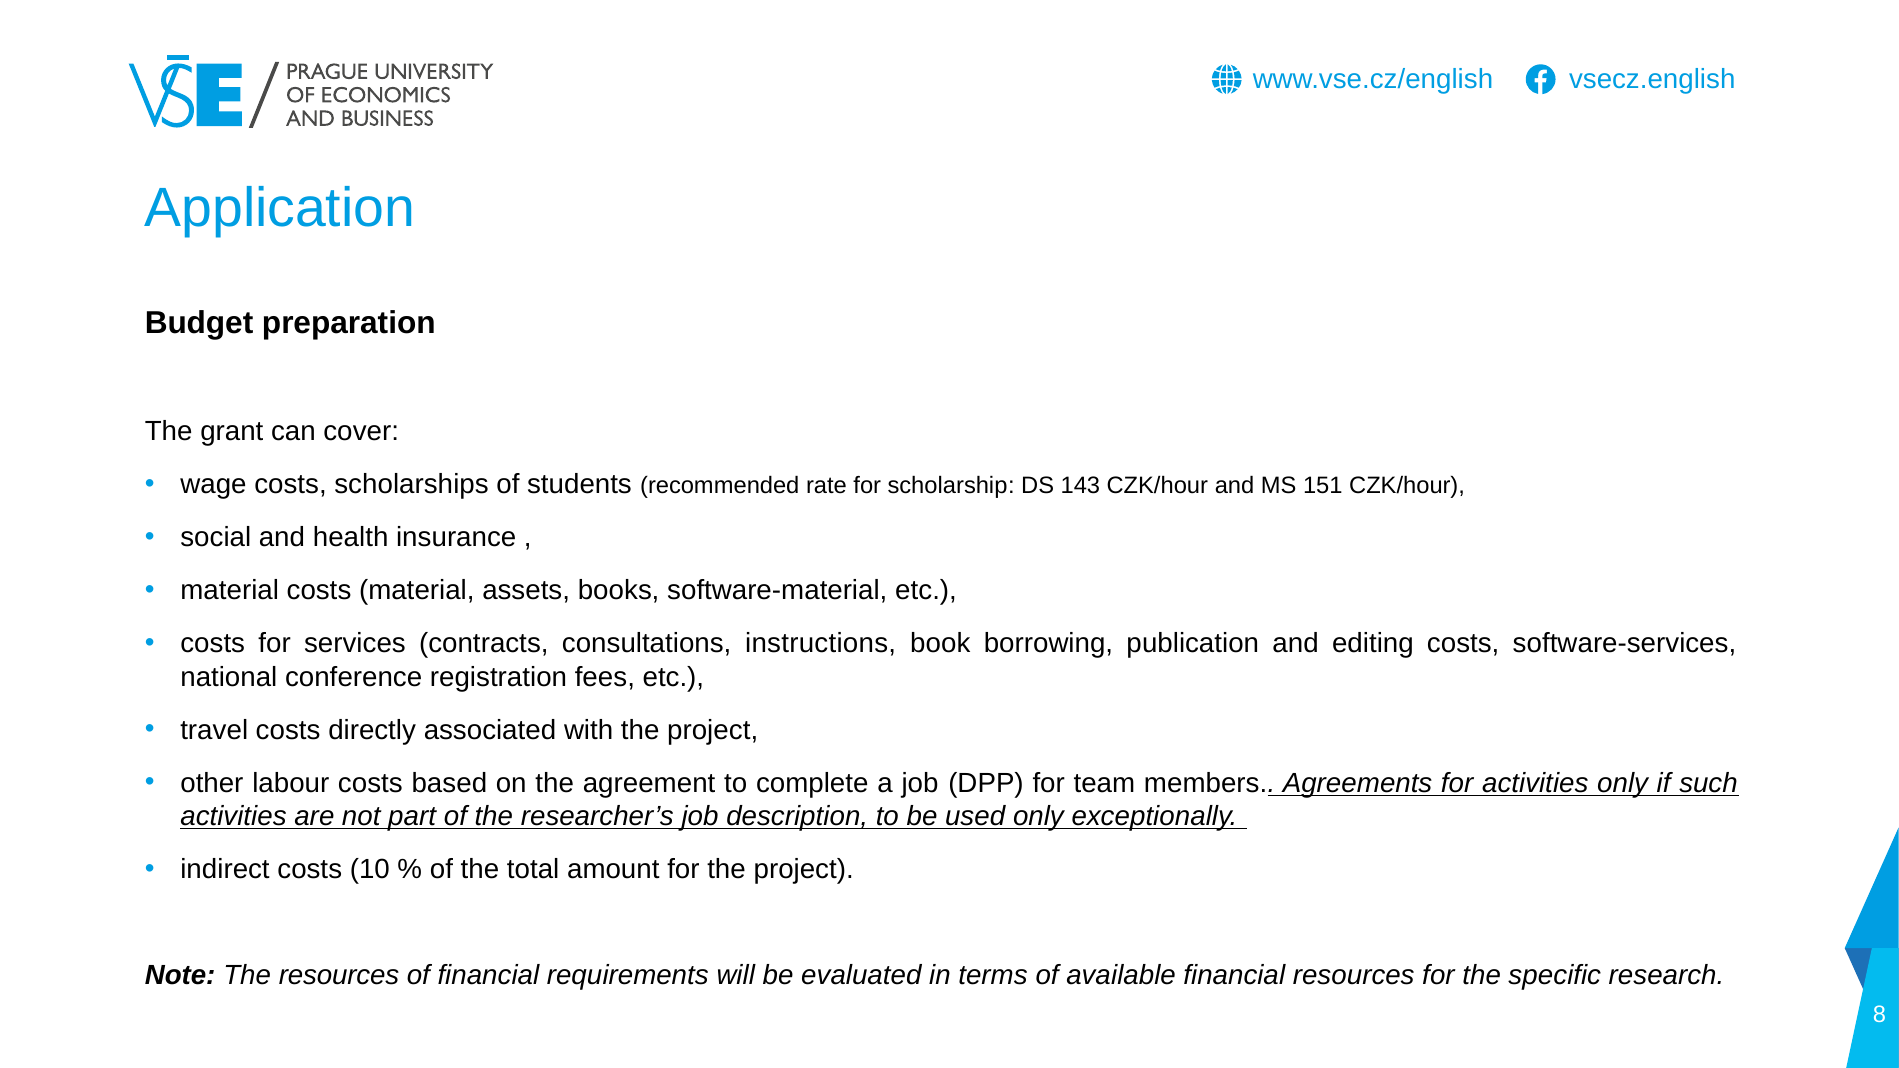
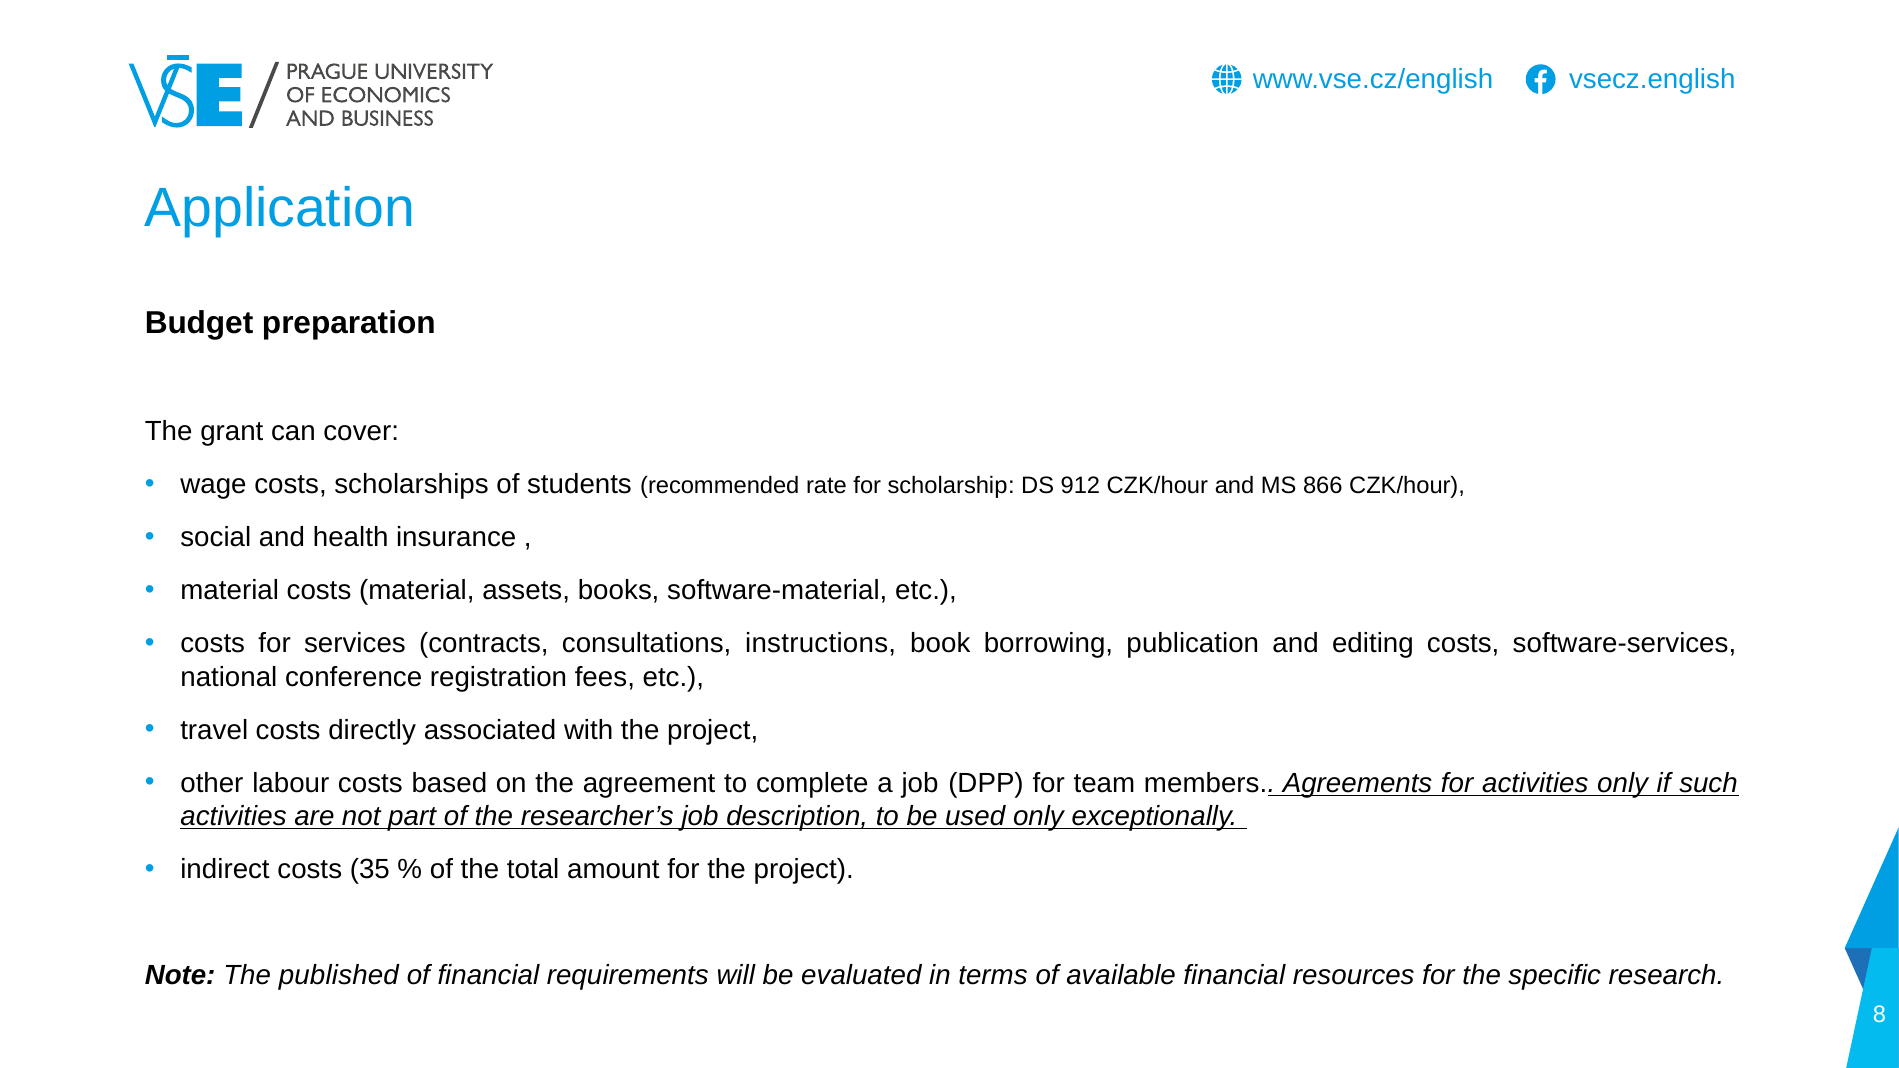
143: 143 -> 912
151: 151 -> 866
10: 10 -> 35
The resources: resources -> published
